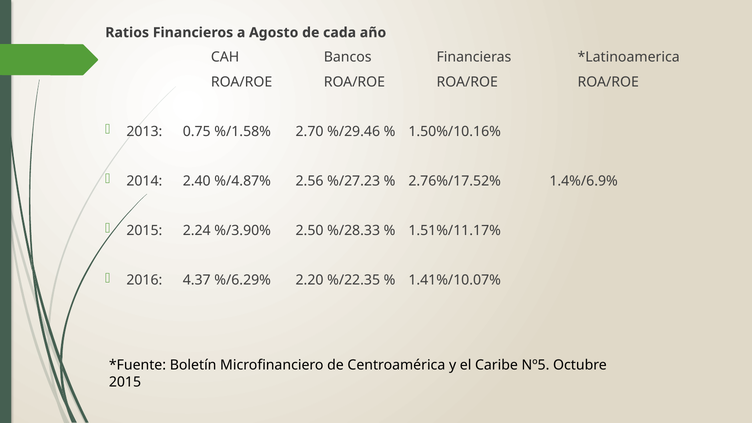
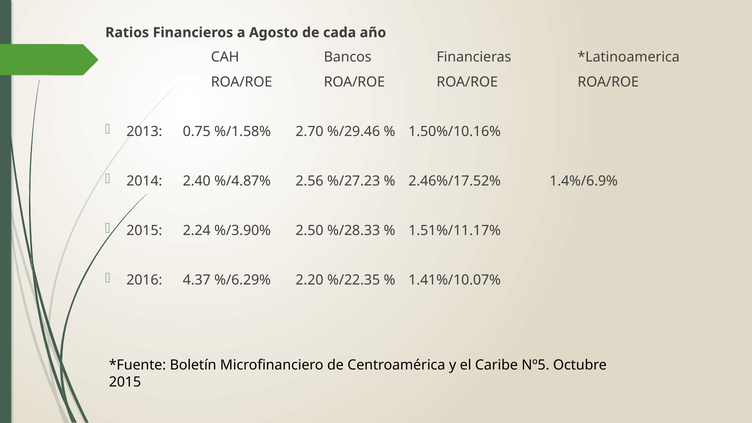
2.76%/17.52%: 2.76%/17.52% -> 2.46%/17.52%
